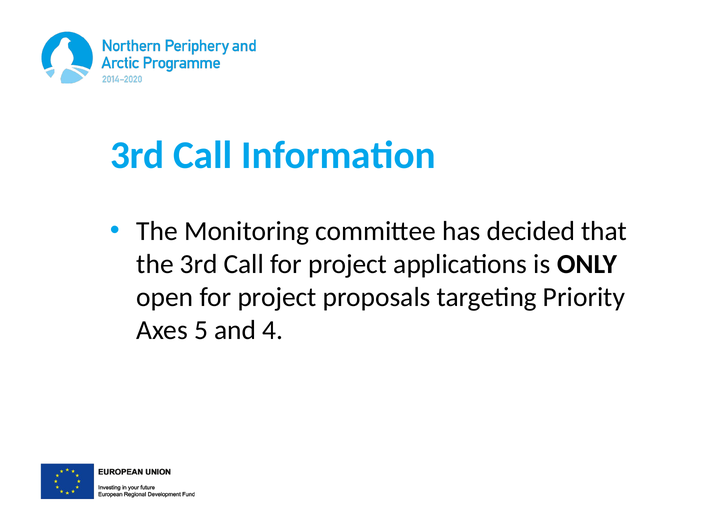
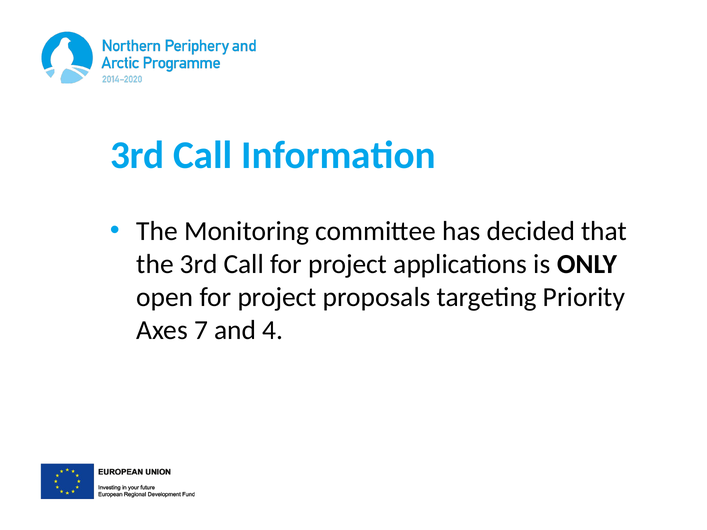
5: 5 -> 7
